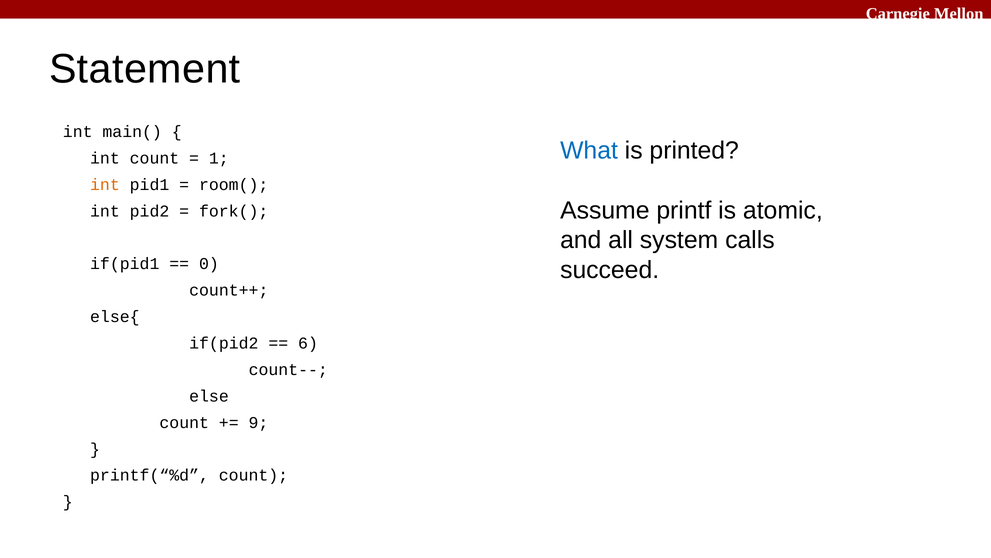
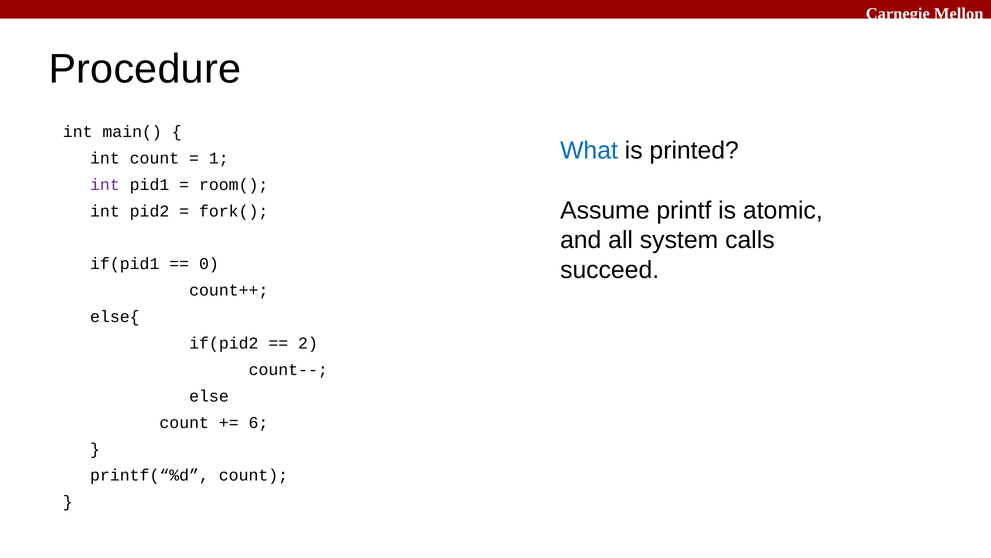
Statement: Statement -> Procedure
int at (105, 185) colour: orange -> purple
6: 6 -> 2
9: 9 -> 6
